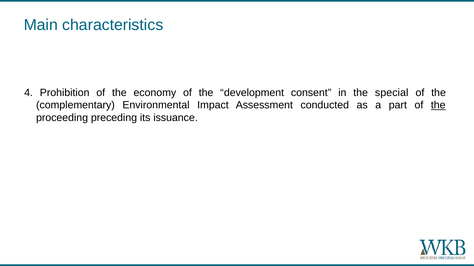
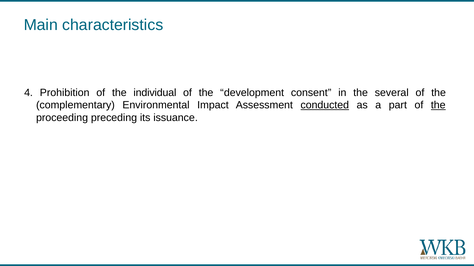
economy: economy -> individual
special: special -> several
conducted underline: none -> present
